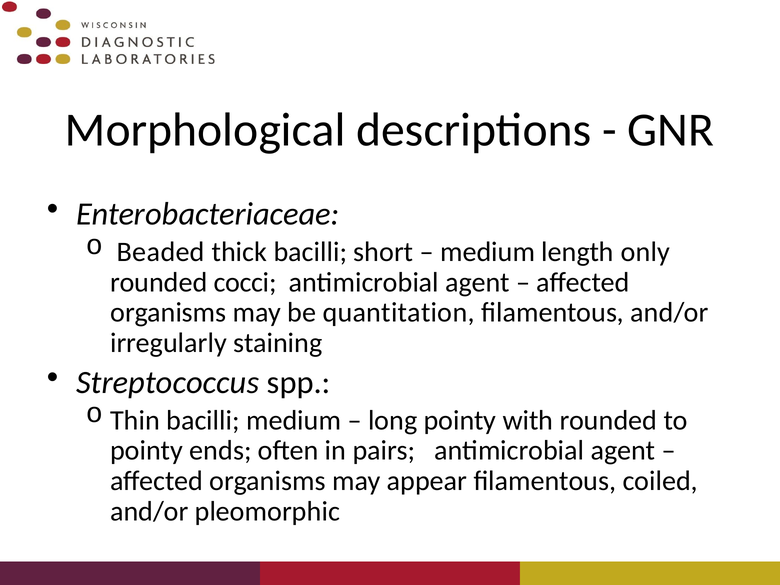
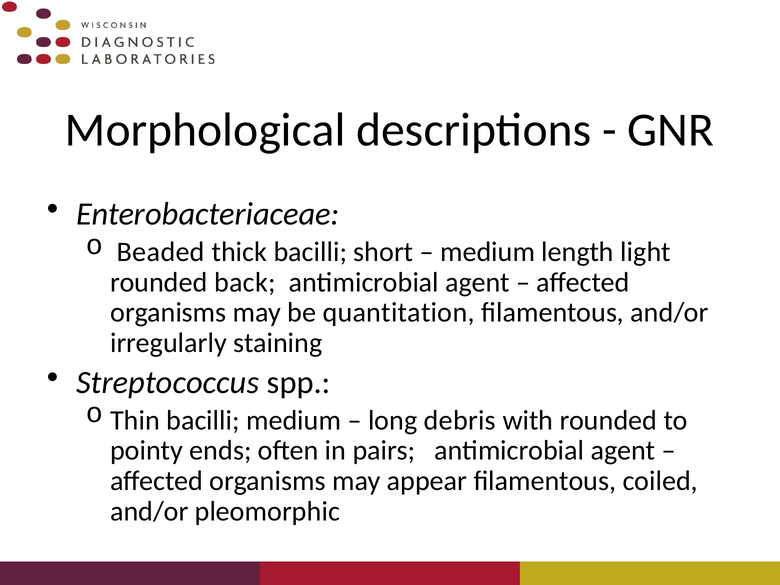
only: only -> light
cocci: cocci -> back
long pointy: pointy -> debris
